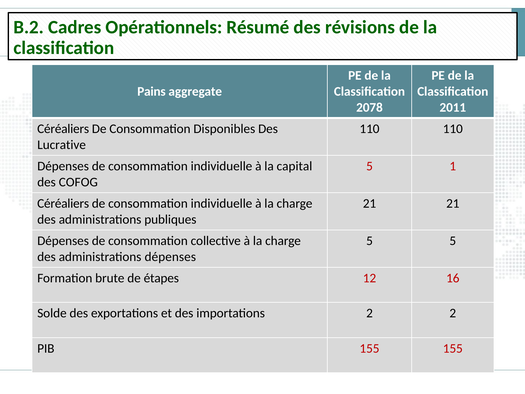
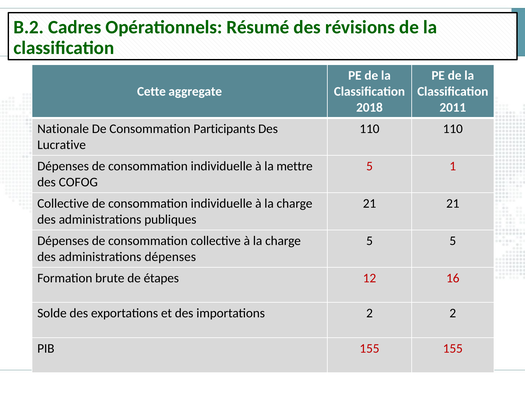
Pains: Pains -> Cette
2078: 2078 -> 2018
Céréaliers at (63, 129): Céréaliers -> Nationale
Disponibles: Disponibles -> Participants
capital: capital -> mettre
Céréaliers at (63, 203): Céréaliers -> Collective
